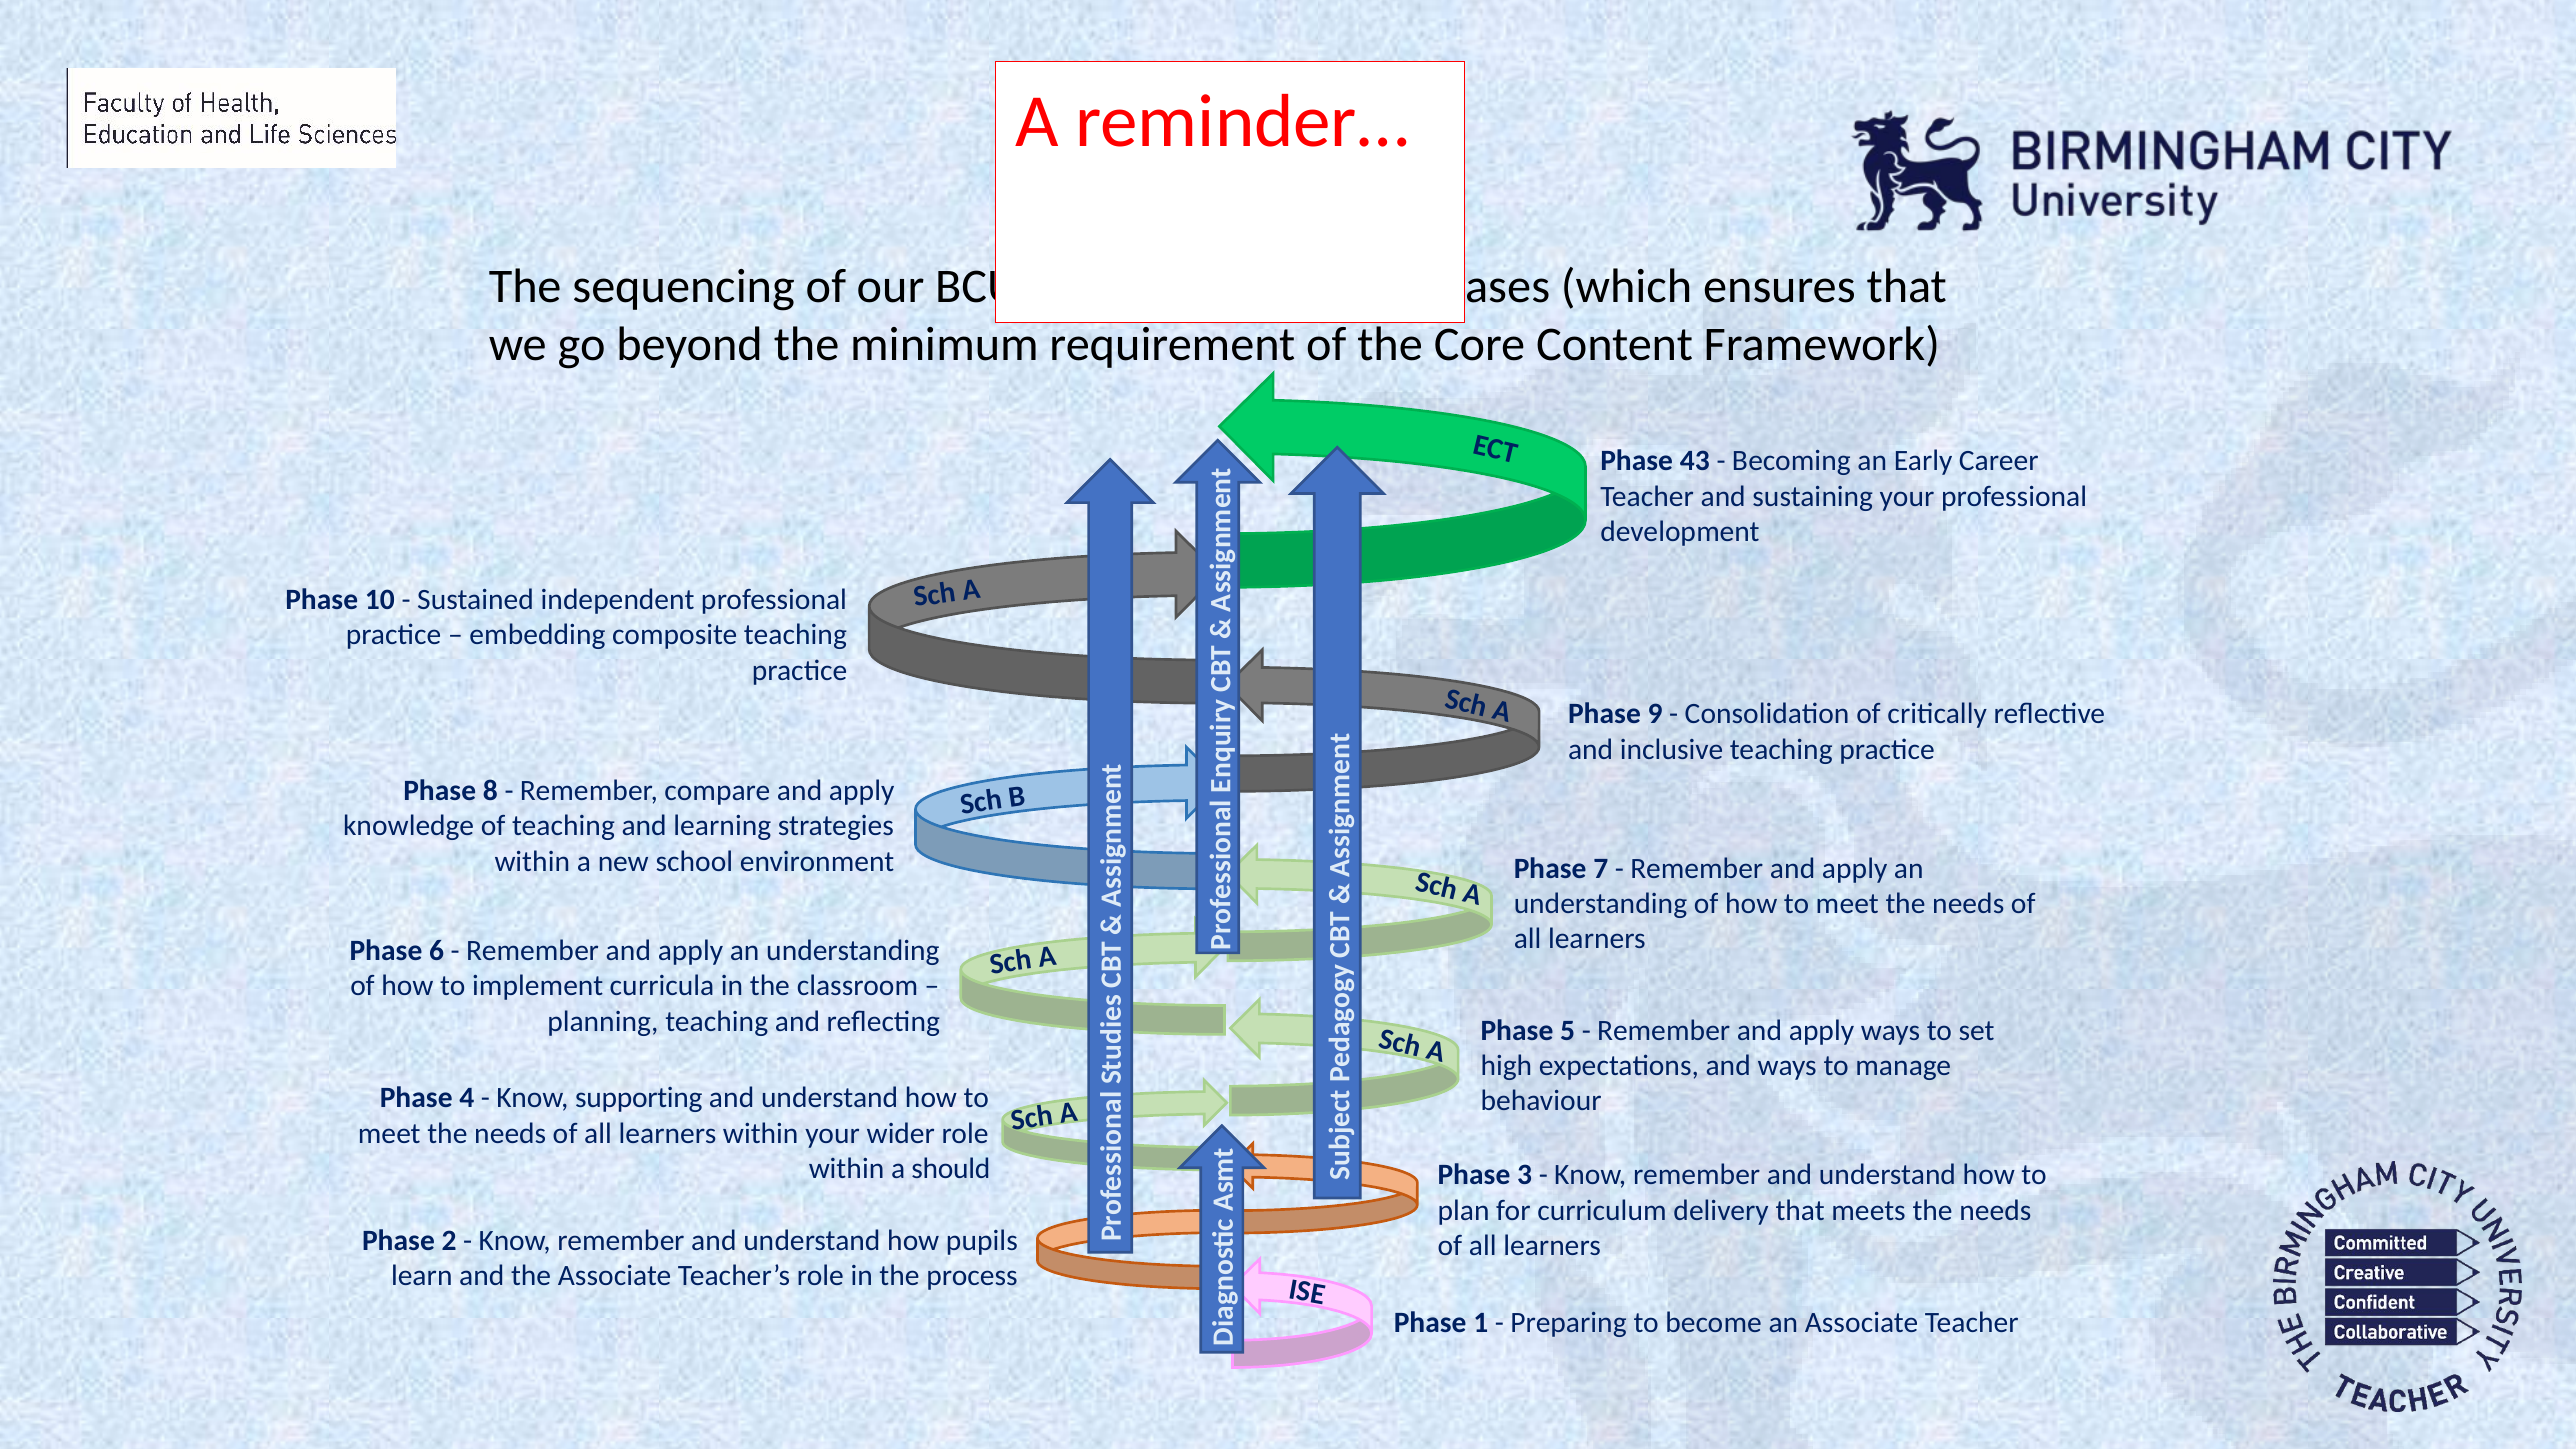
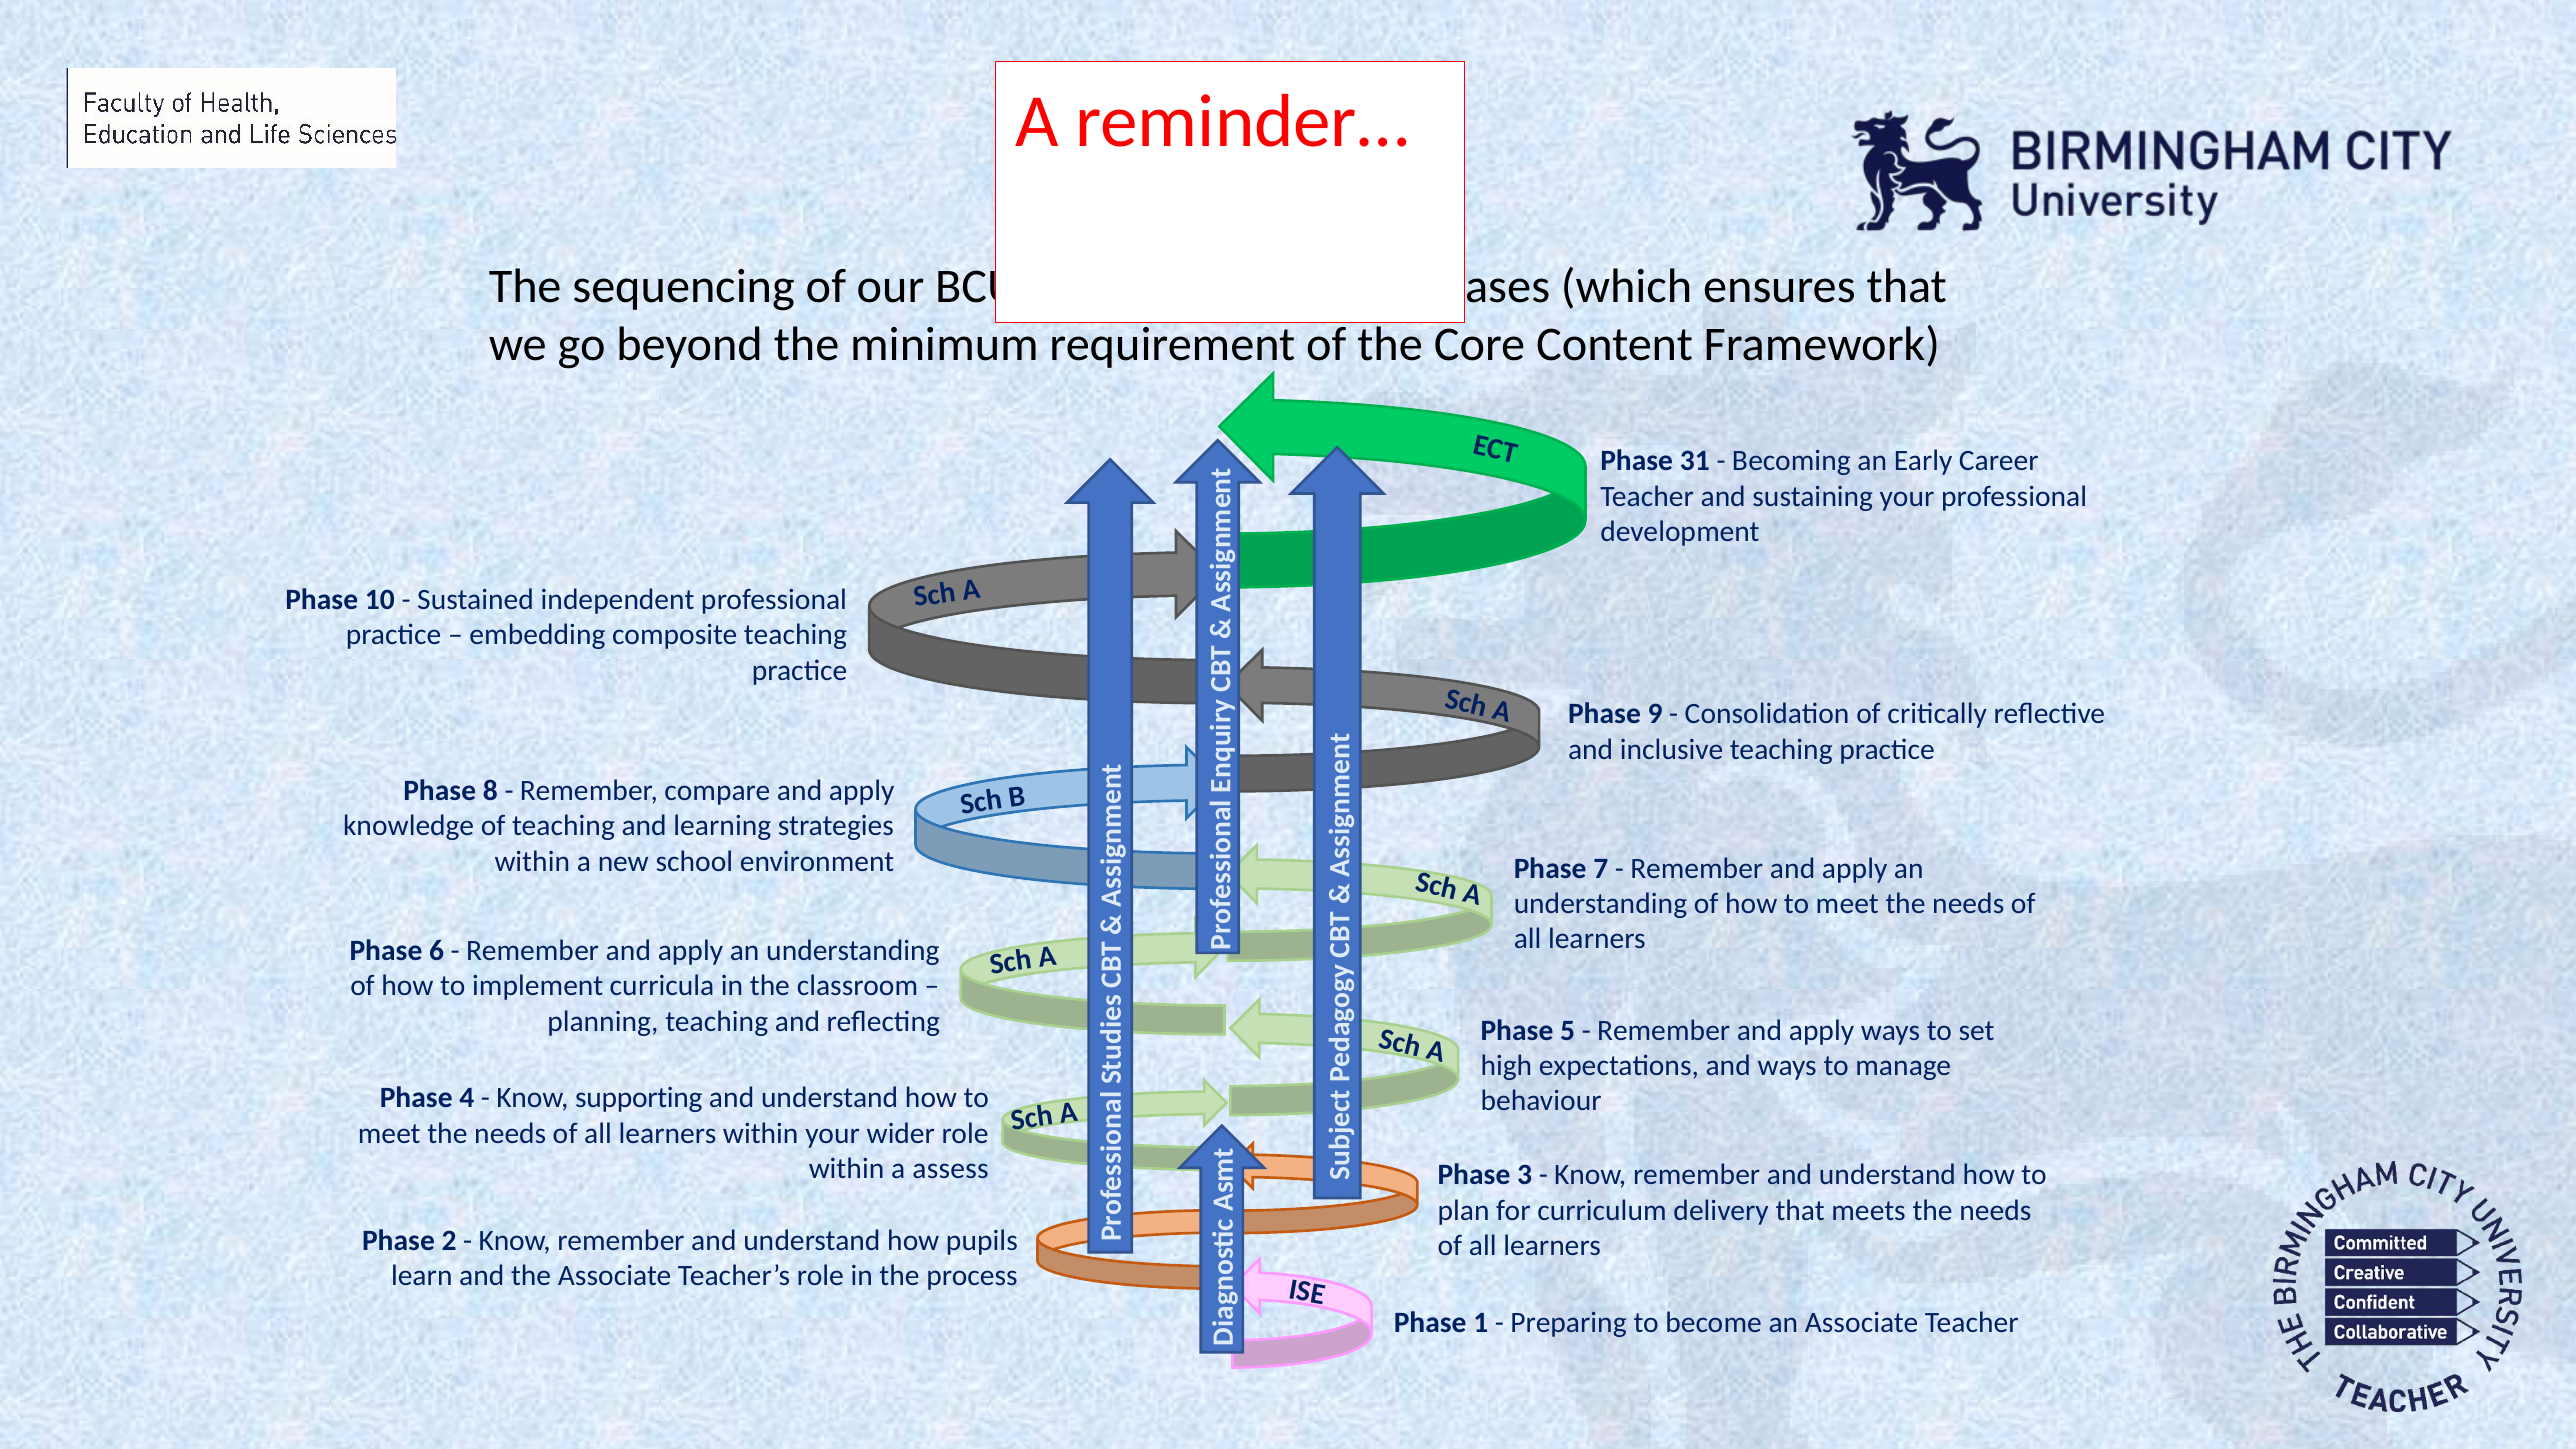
43: 43 -> 31
should: should -> assess
